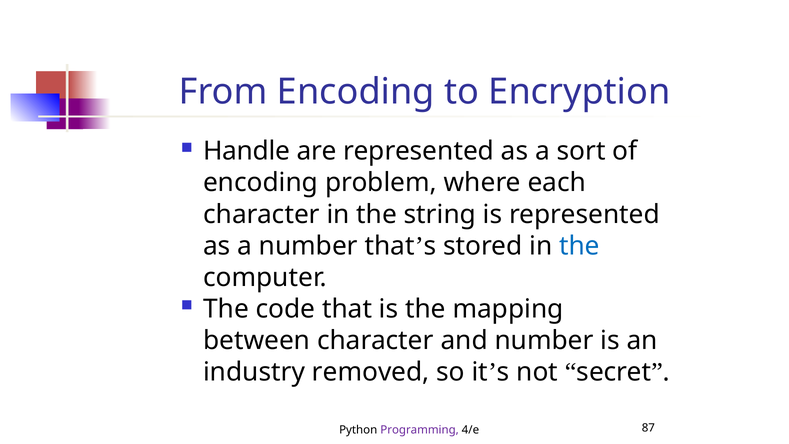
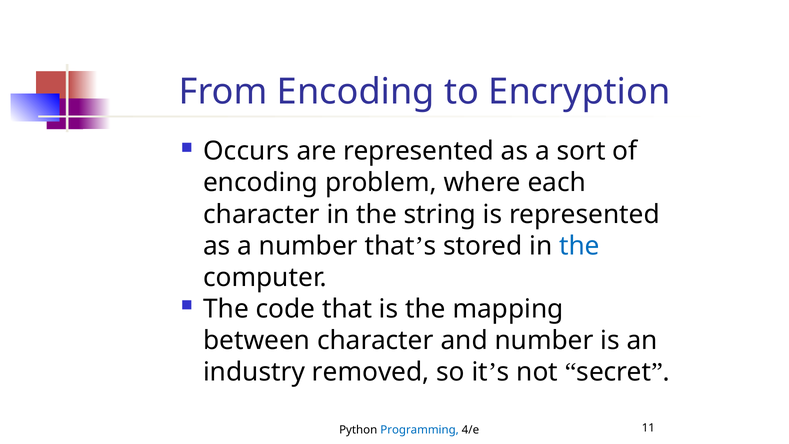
Handle: Handle -> Occurs
Programming colour: purple -> blue
87: 87 -> 11
